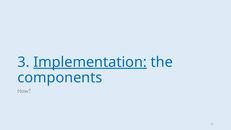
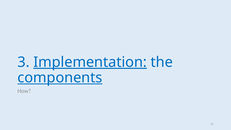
components underline: none -> present
